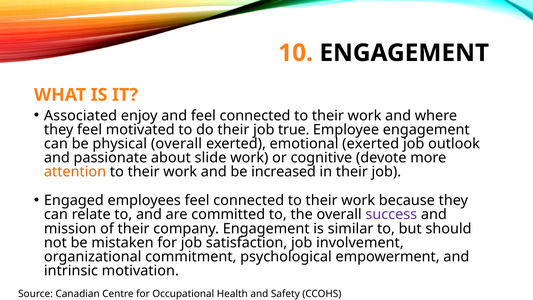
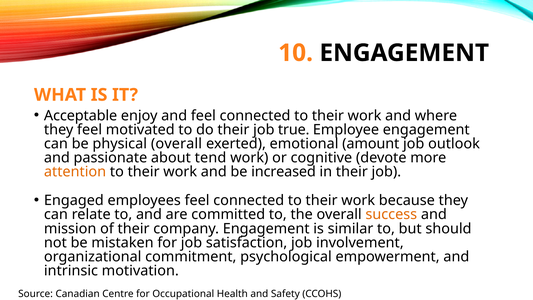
Associated: Associated -> Acceptable
emotional exerted: exerted -> amount
slide: slide -> tend
success colour: purple -> orange
